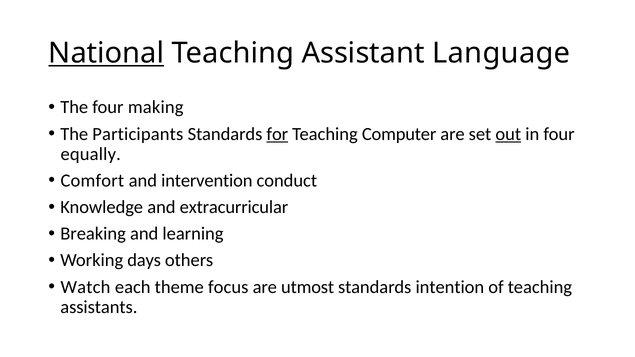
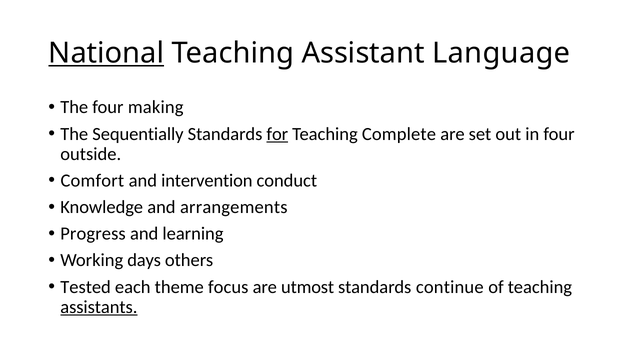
Participants: Participants -> Sequentially
Computer: Computer -> Complete
out underline: present -> none
equally: equally -> outside
extracurricular: extracurricular -> arrangements
Breaking: Breaking -> Progress
Watch: Watch -> Tested
intention: intention -> continue
assistants underline: none -> present
